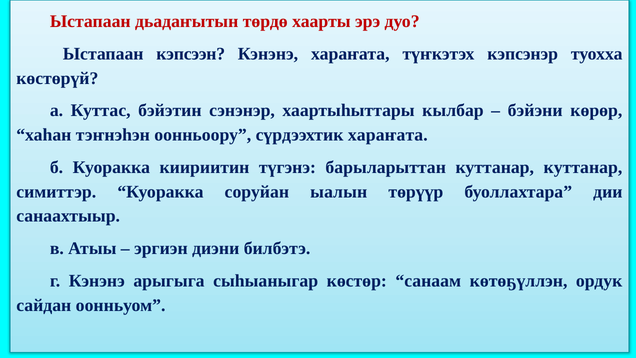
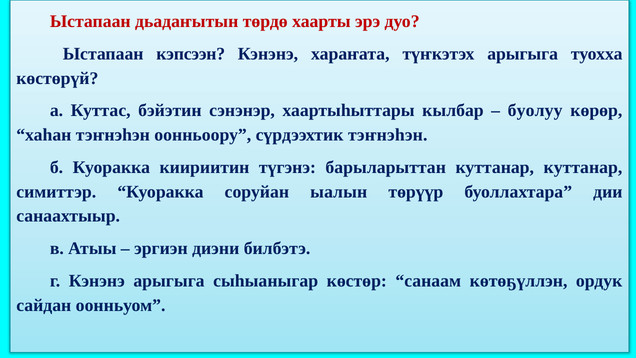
түҥкэтэх кэпсэнэр: кэпсэнэр -> арыгыга
бэйэни: бэйэни -> буолуу
сүрдээхтик хараҥата: хараҥата -> тэҥнэһэн
